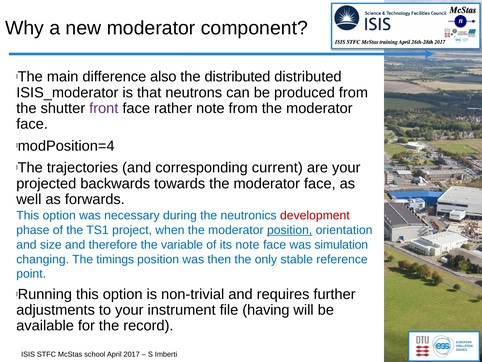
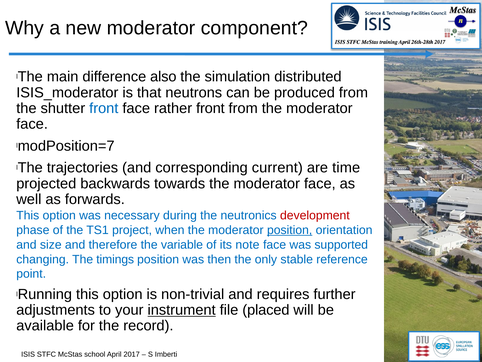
the distributed: distributed -> simulation
front at (104, 108) colour: purple -> blue
rather note: note -> front
modPosition=4: modPosition=4 -> modPosition=7
are your: your -> time
simulation: simulation -> supported
instrument underline: none -> present
having: having -> placed
